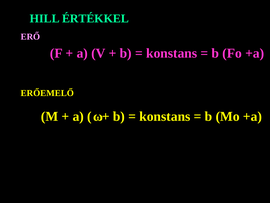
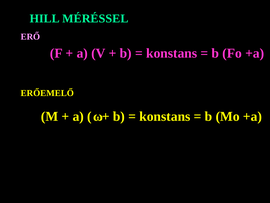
ÉRTÉKKEL: ÉRTÉKKEL -> MÉRÉSSEL
